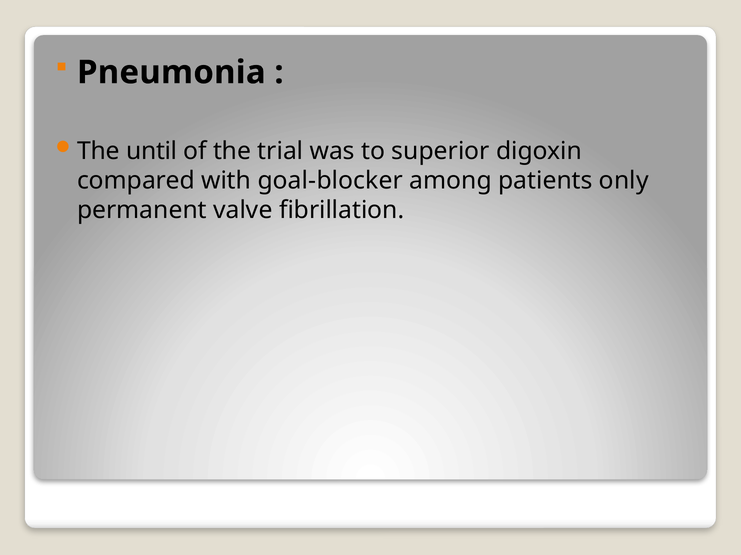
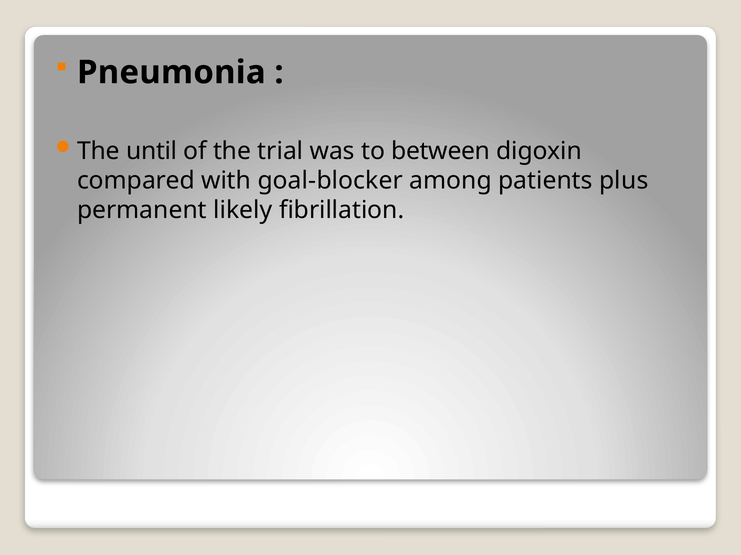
superior: superior -> between
only: only -> plus
valve: valve -> likely
